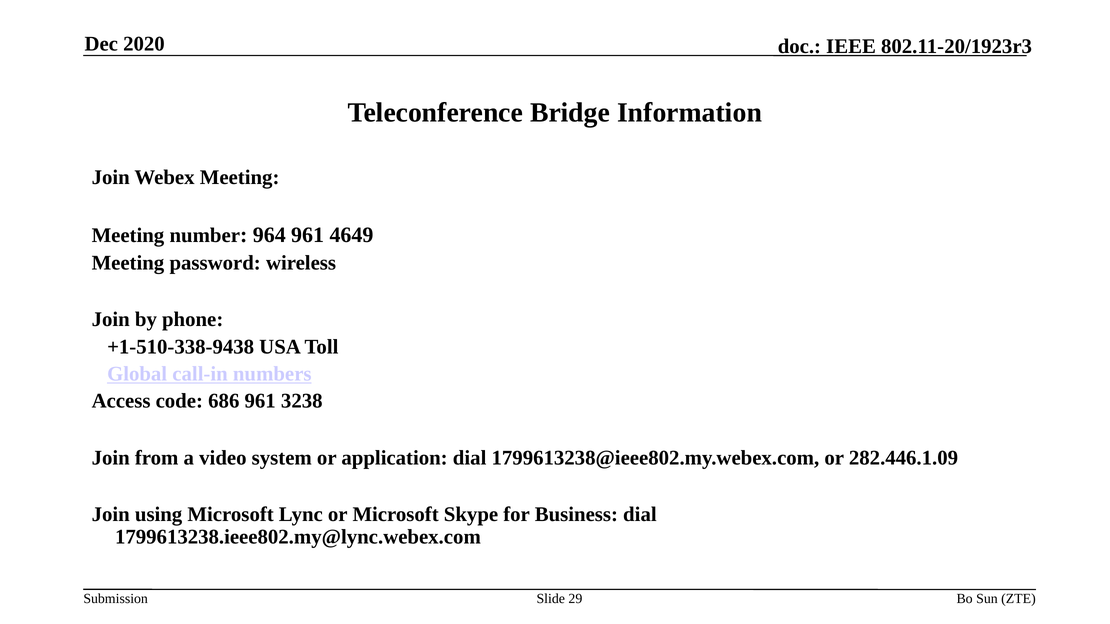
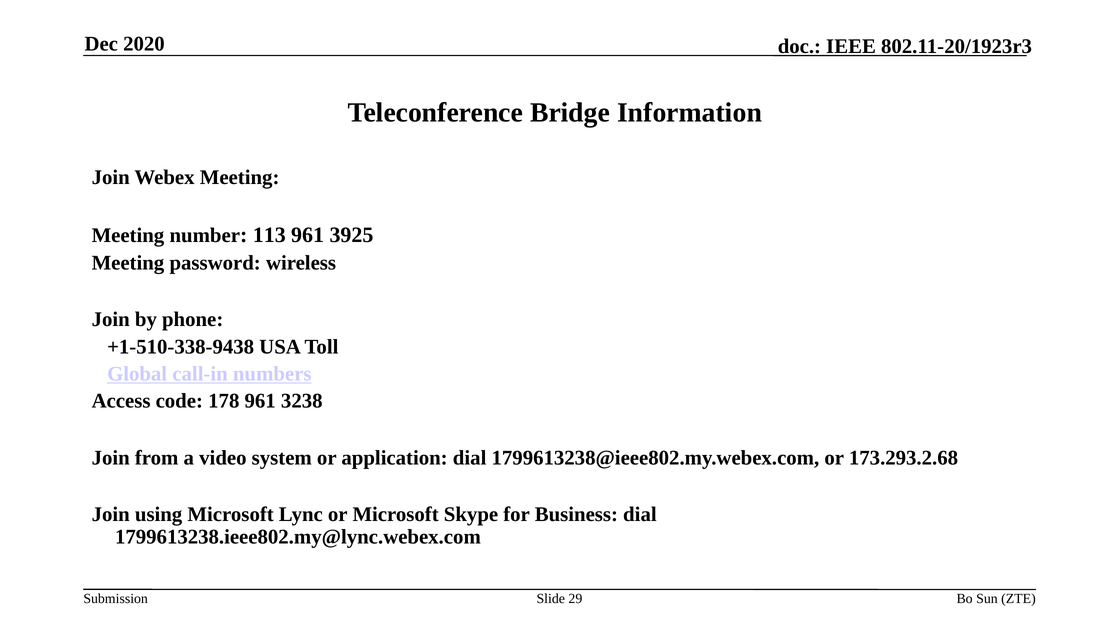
964: 964 -> 113
4649: 4649 -> 3925
686: 686 -> 178
282.446.1.09: 282.446.1.09 -> 173.293.2.68
